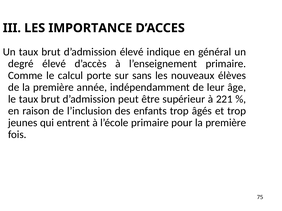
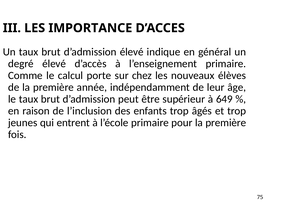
sans: sans -> chez
221: 221 -> 649
